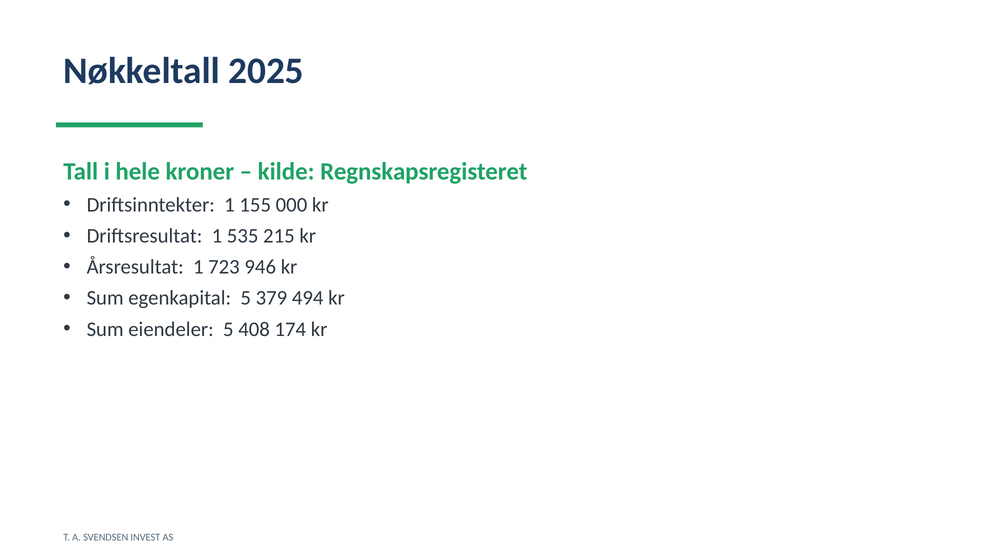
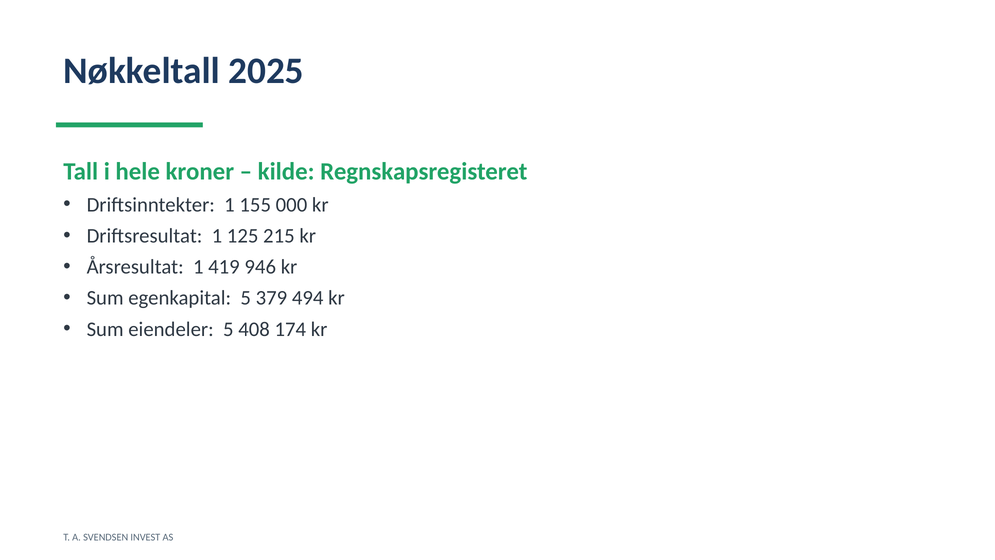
535: 535 -> 125
723: 723 -> 419
